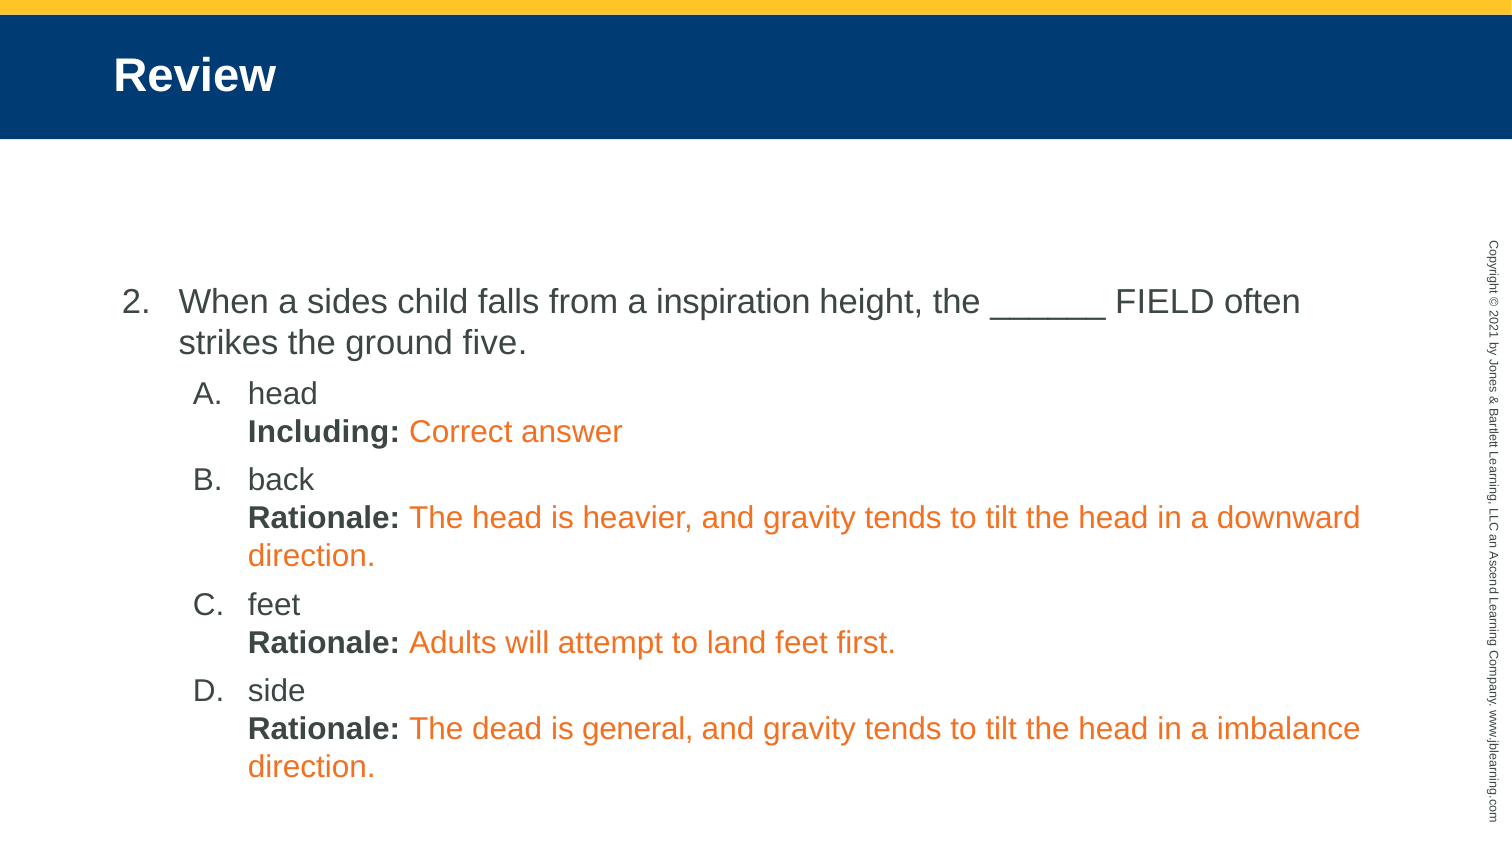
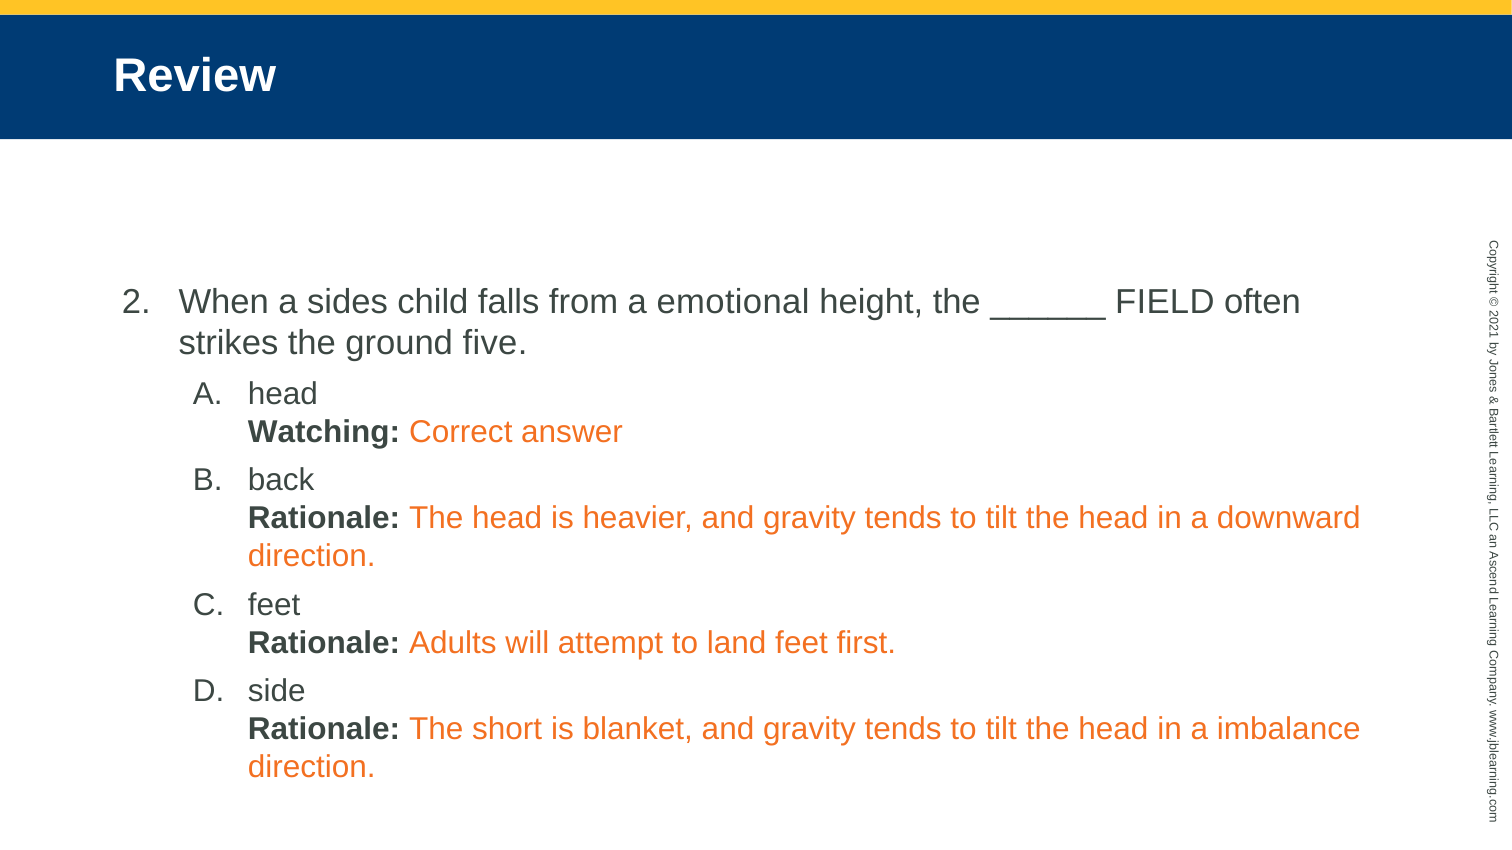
inspiration: inspiration -> emotional
Including: Including -> Watching
dead: dead -> short
general: general -> blanket
